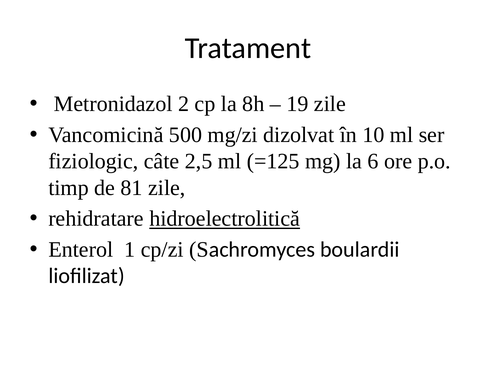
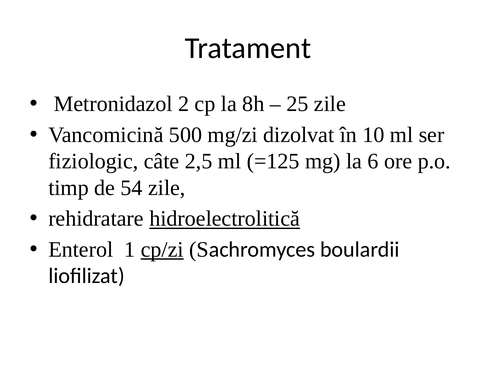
19: 19 -> 25
81: 81 -> 54
cp/zi underline: none -> present
